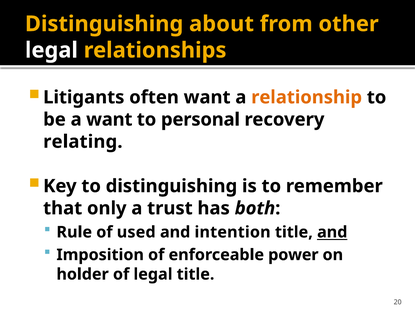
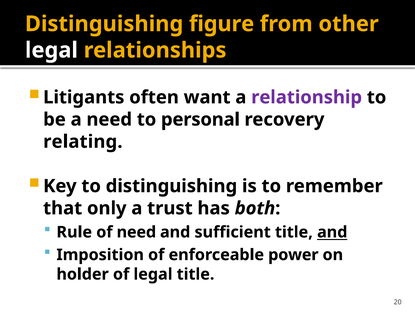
about: about -> figure
relationship colour: orange -> purple
a want: want -> need
of used: used -> need
intention: intention -> sufficient
